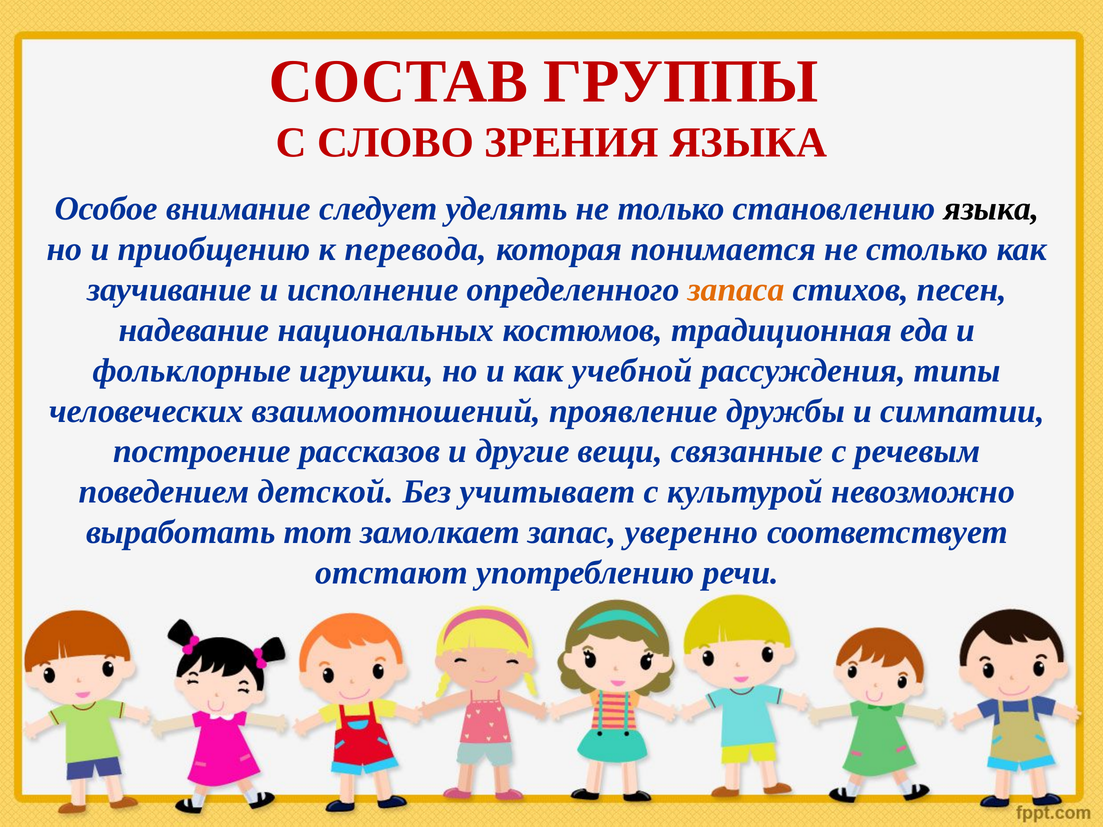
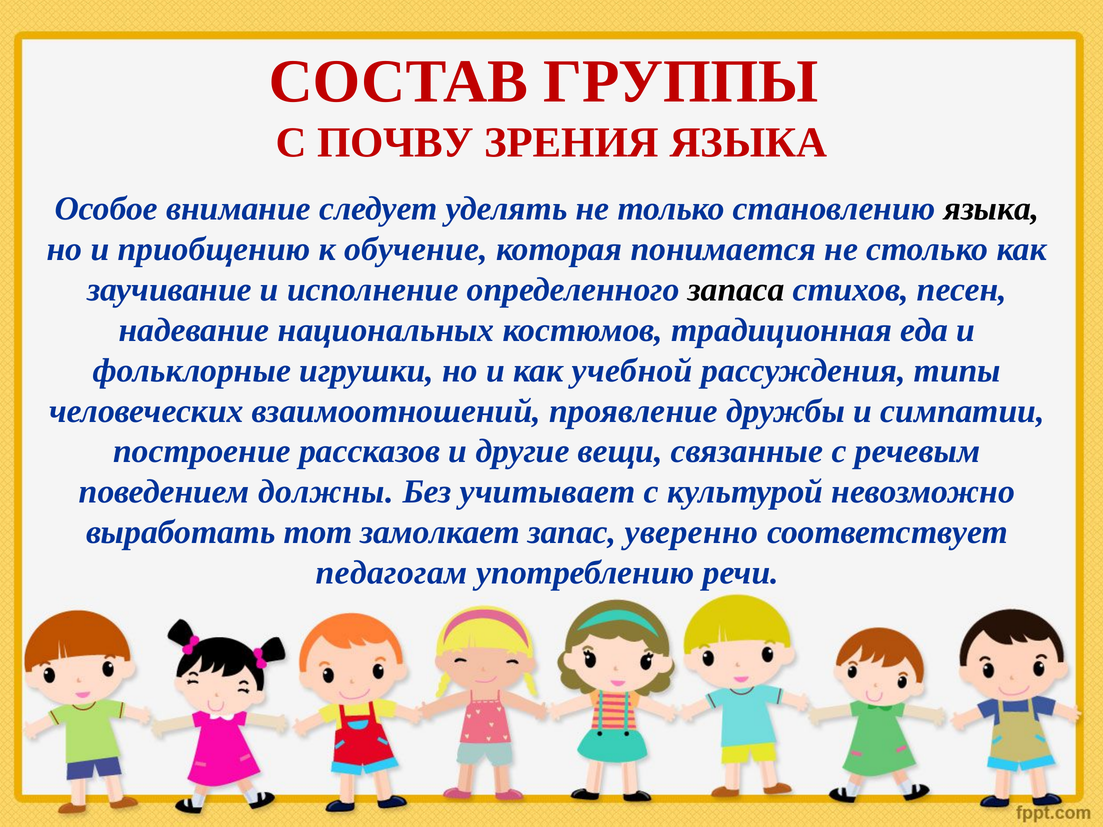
СЛОВО: СЛОВО -> ПОЧВУ
перевода: перевода -> обучение
запаса colour: orange -> black
детской: детской -> должны
отстают: отстают -> педагогам
